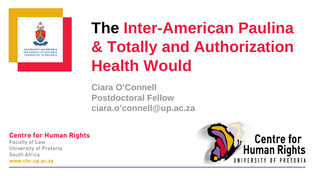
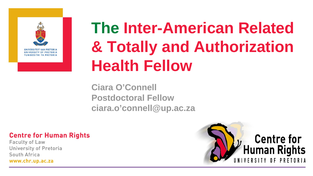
The colour: black -> green
Paulina: Paulina -> Related
Health Would: Would -> Fellow
